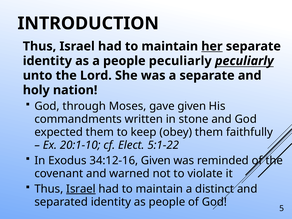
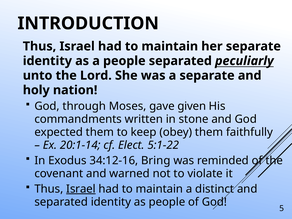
her underline: present -> none
people peculiarly: peculiarly -> separated
20:1-10: 20:1-10 -> 20:1-14
34:12-16 Given: Given -> Bring
